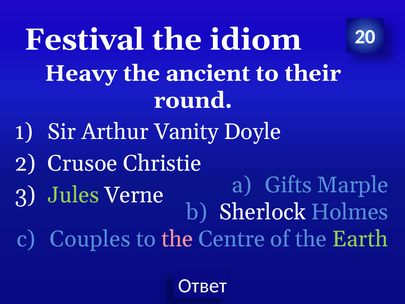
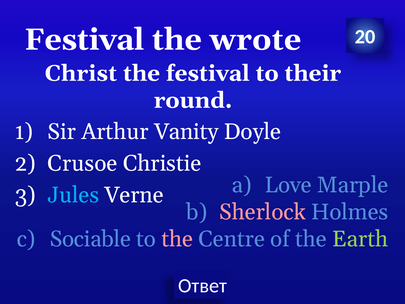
idiom: idiom -> wrote
Heavy: Heavy -> Christ
the ancient: ancient -> festival
Jules colour: light green -> light blue
Gifts: Gifts -> Love
Sherlock colour: white -> pink
Couples: Couples -> Sociable
